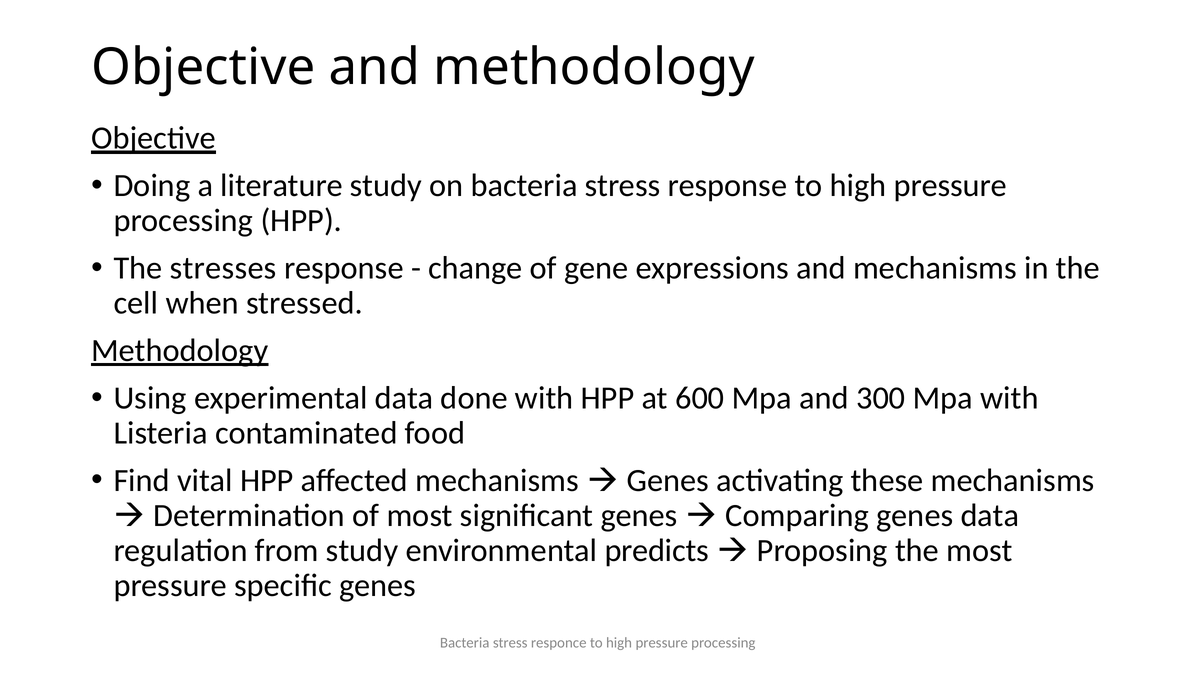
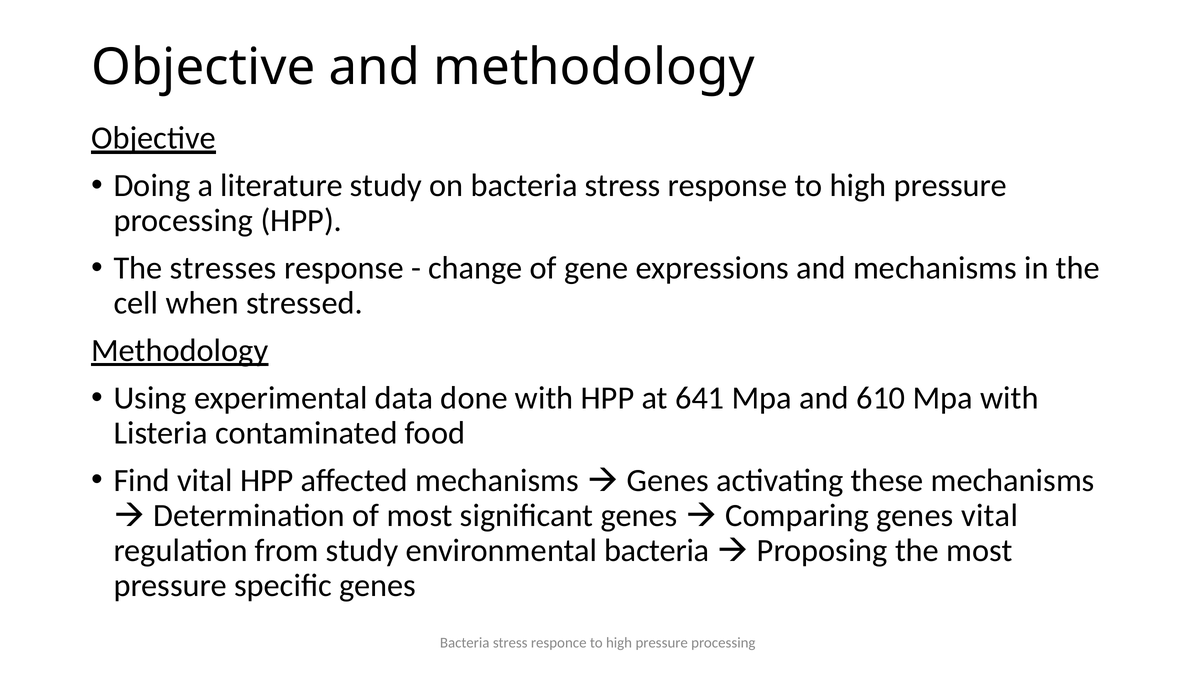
600: 600 -> 641
300: 300 -> 610
genes data: data -> vital
environmental predicts: predicts -> bacteria
